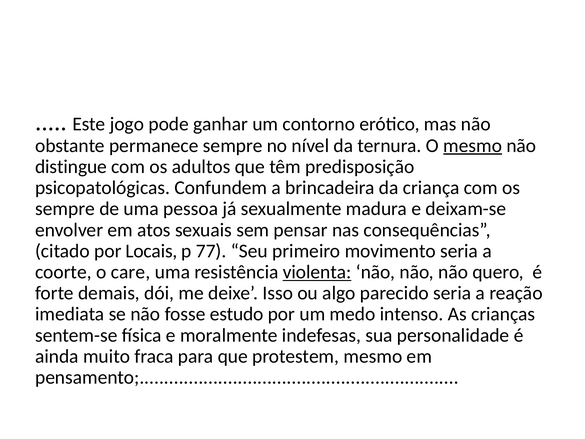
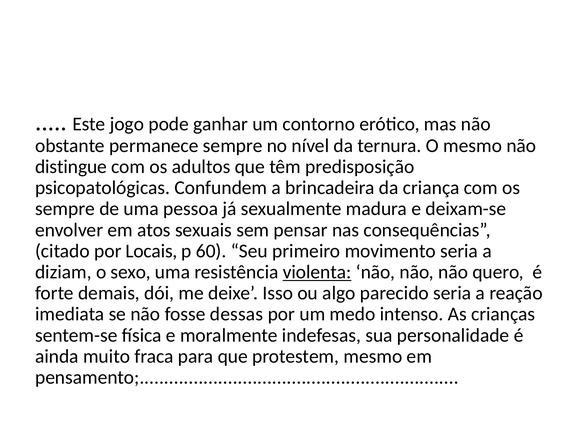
mesmo at (473, 146) underline: present -> none
77: 77 -> 60
coorte: coorte -> diziam
care: care -> sexo
estudo: estudo -> dessas
